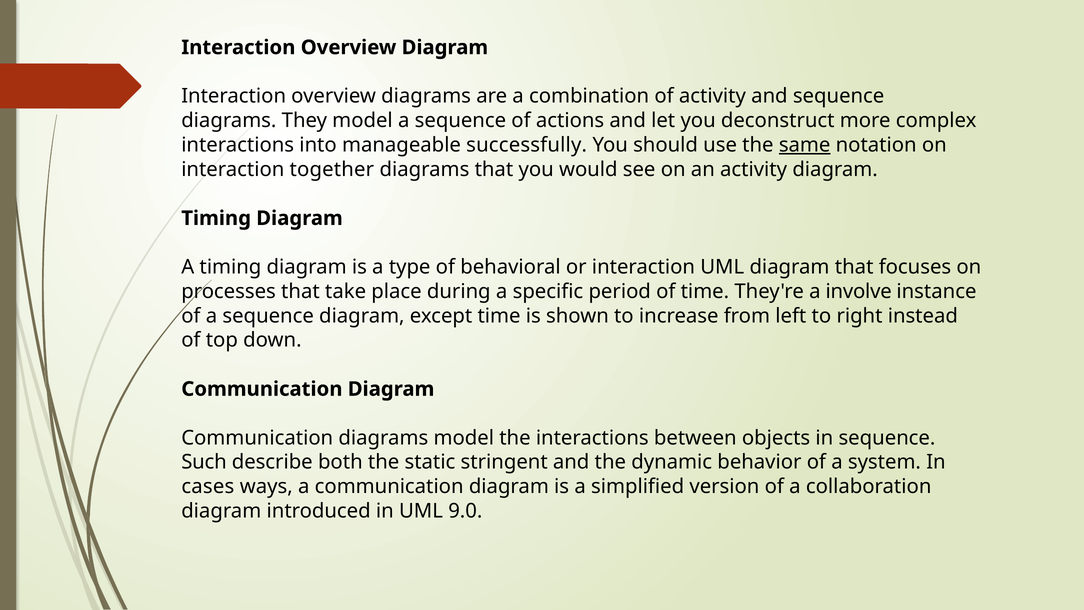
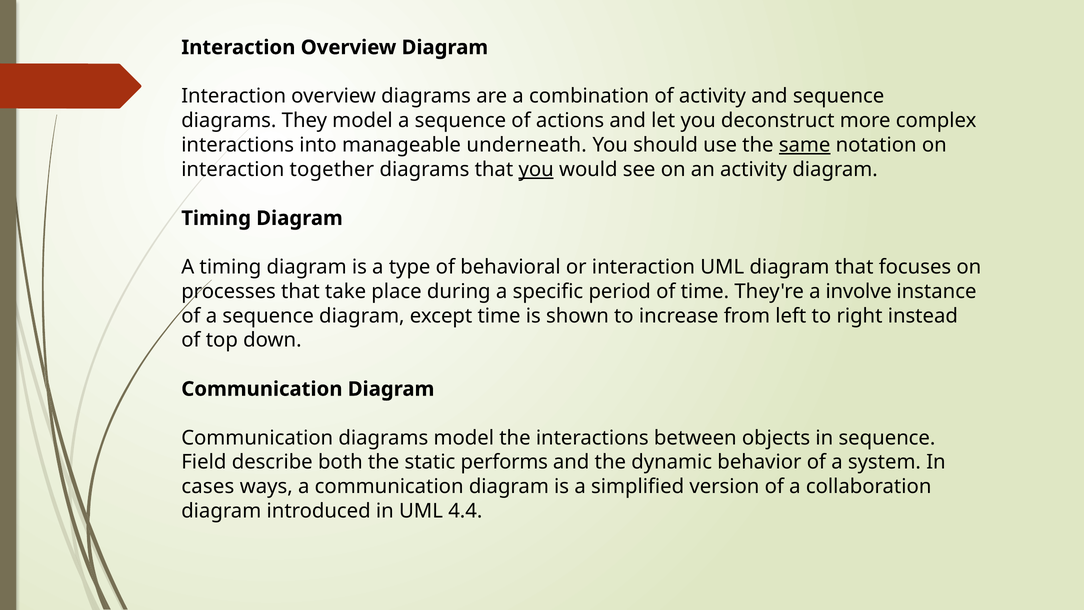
successfully: successfully -> underneath
you at (536, 169) underline: none -> present
Such: Such -> Field
stringent: stringent -> performs
9.0: 9.0 -> 4.4
